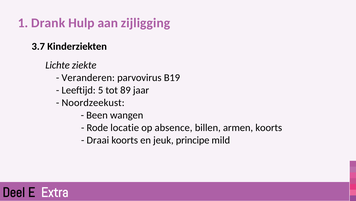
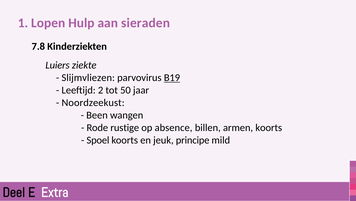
Drank: Drank -> Lopen
zijligging: zijligging -> sieraden
3.7: 3.7 -> 7.8
Lichte: Lichte -> Luiers
Veranderen: Veranderen -> Slijmvliezen
B19 underline: none -> present
5: 5 -> 2
89: 89 -> 50
locatie: locatie -> rustige
Draai: Draai -> Spoel
